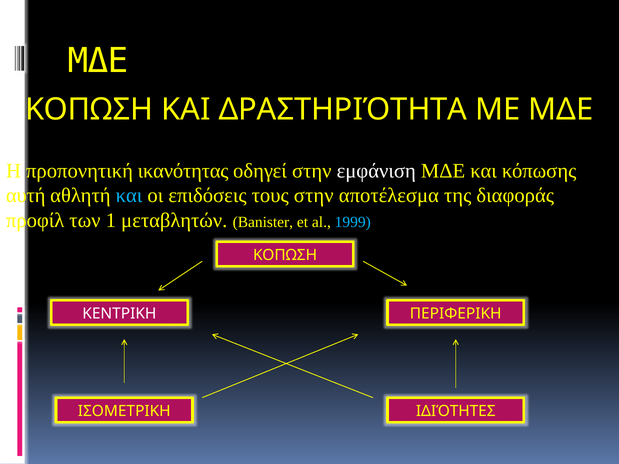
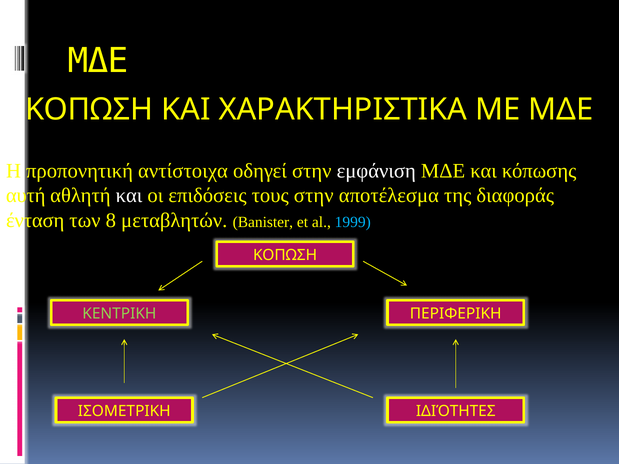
ΔΡΑΣΤΗΡΙΌΤΗΤΑ: ΔΡΑΣΤΗΡΙΌΤΗΤΑ -> ΧΑΡΑΚΤΗΡΙΣΤΙΚΑ
ικανότητας: ικανότητας -> αντίστοιχα
και at (129, 196) colour: light blue -> white
προφίλ: προφίλ -> ένταση
1: 1 -> 8
ΚΕΝΤΡΙΚΗ colour: white -> light green
